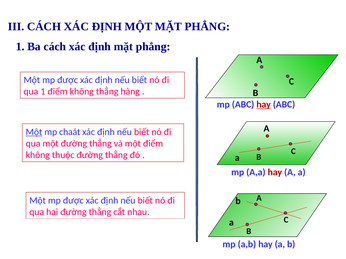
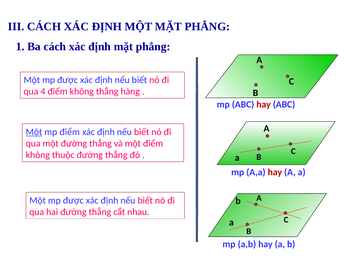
qua 1: 1 -> 4
hay at (264, 105) underline: present -> none
mp chaát: chaát -> điểm
